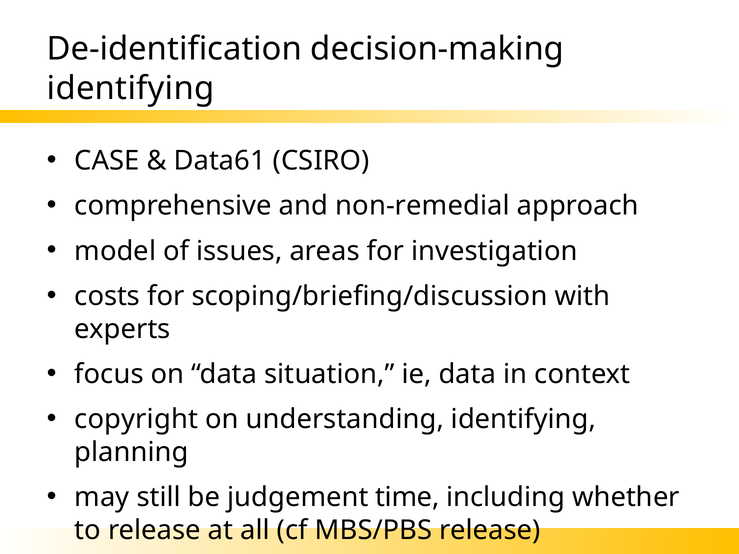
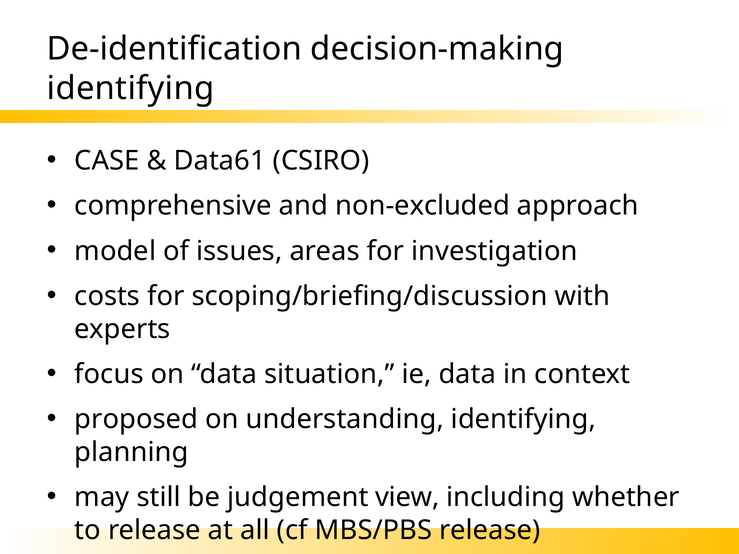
non-remedial: non-remedial -> non-excluded
copyright: copyright -> proposed
time: time -> view
